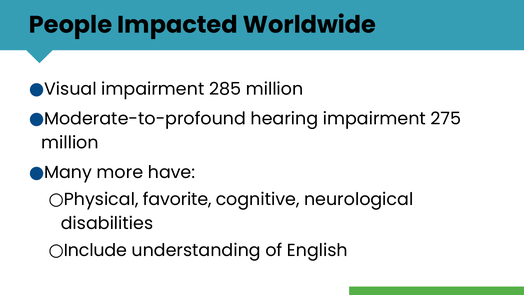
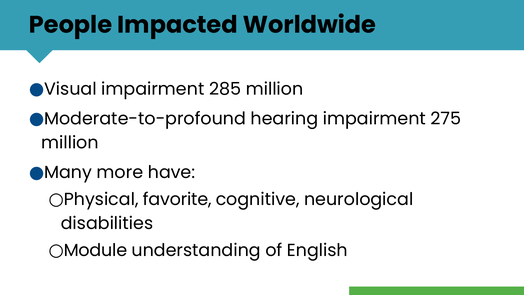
Include: Include -> Module
